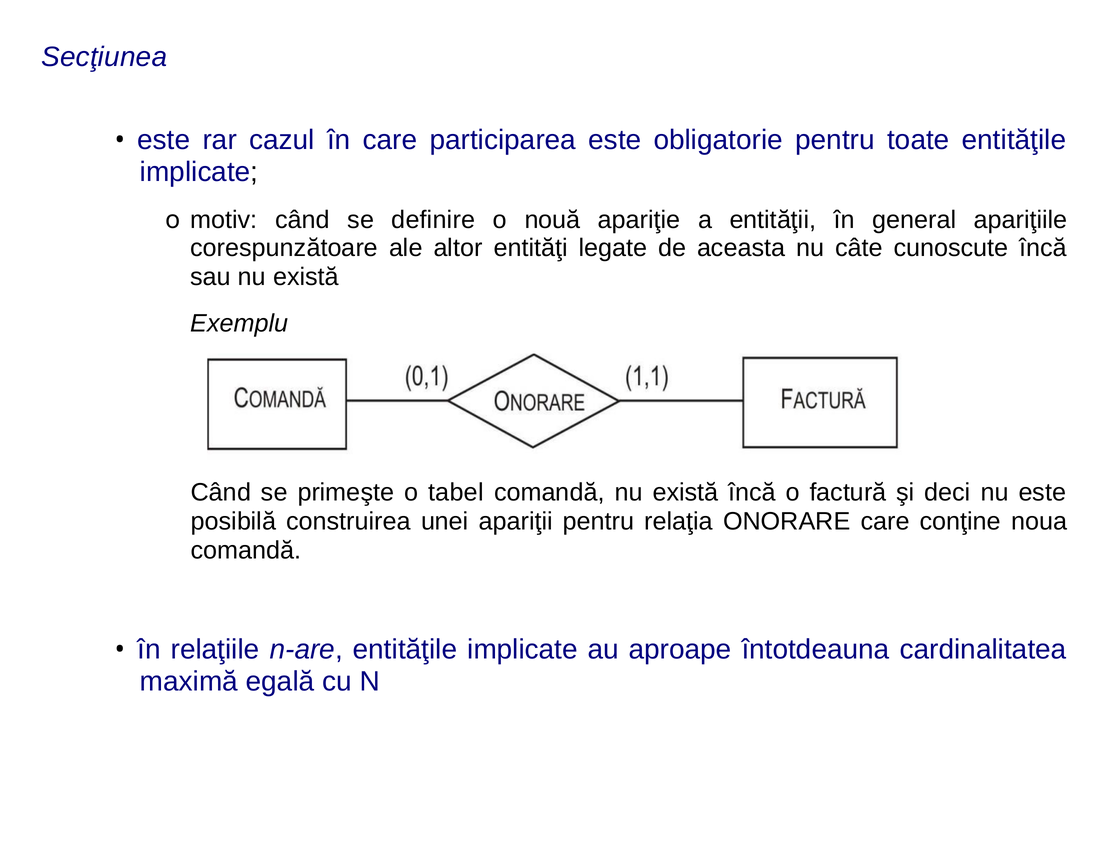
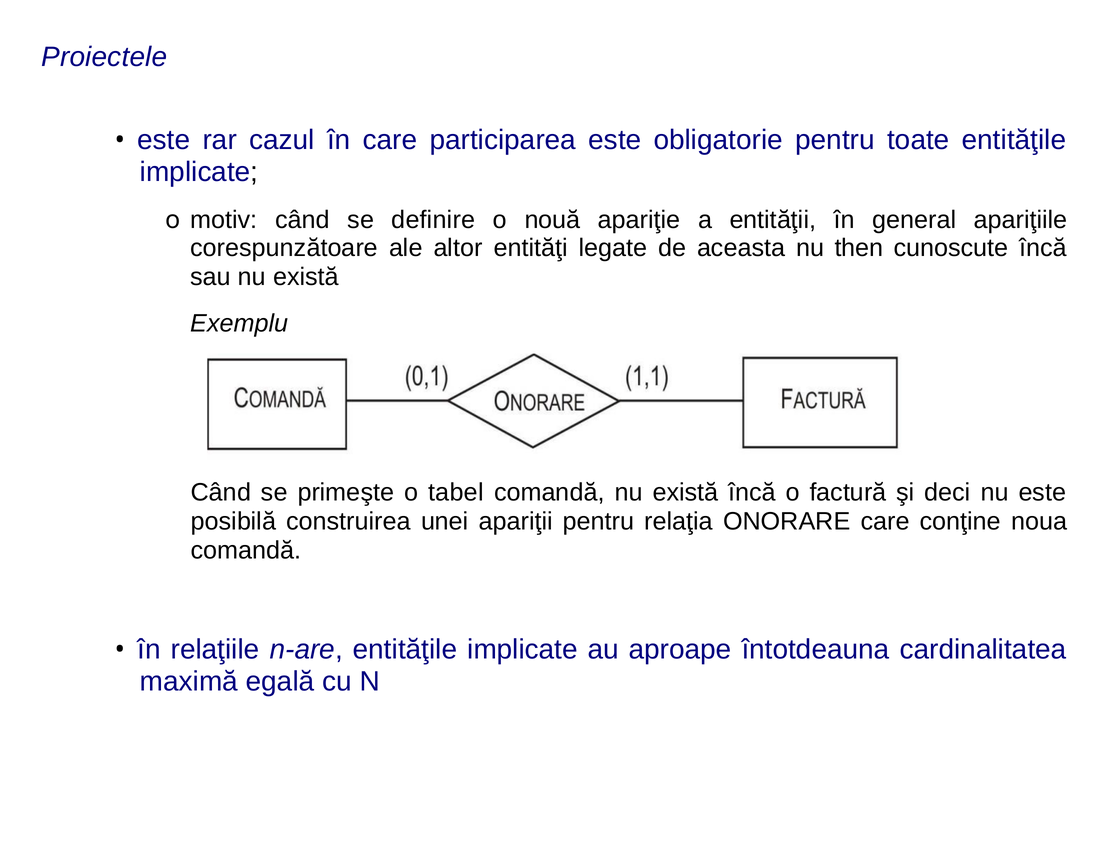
Secţiunea: Secţiunea -> Proiectele
câte: câte -> then
